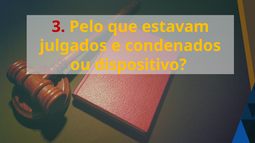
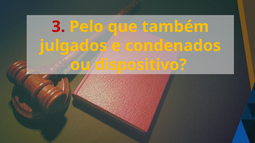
estavam: estavam -> também
